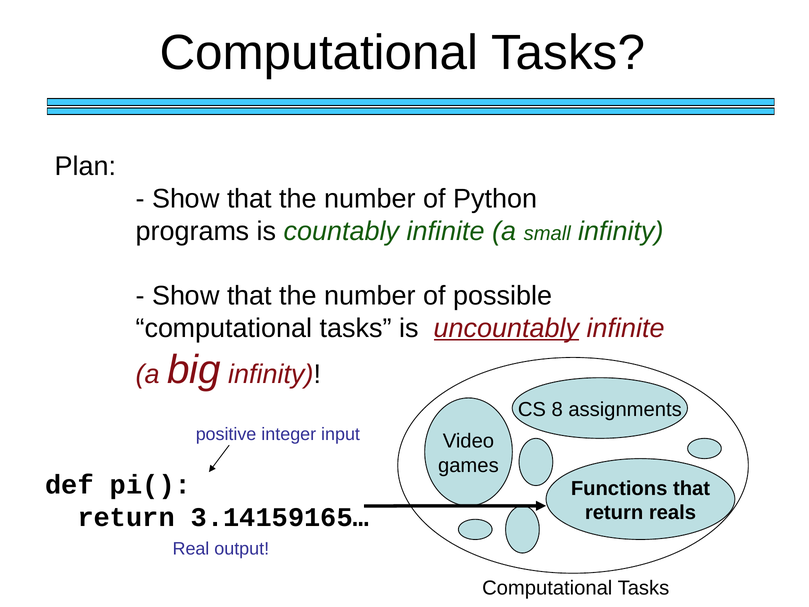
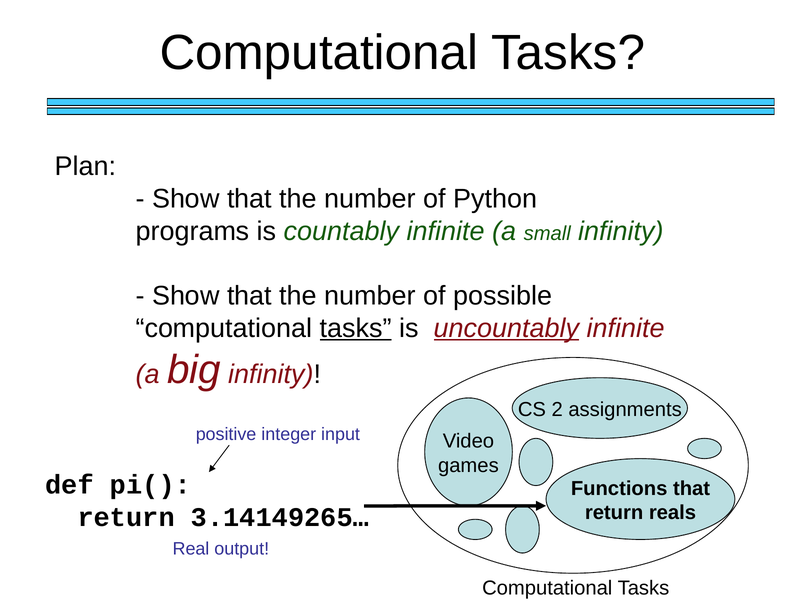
tasks at (356, 328) underline: none -> present
8: 8 -> 2
3.14159165…: 3.14159165… -> 3.14149265…
